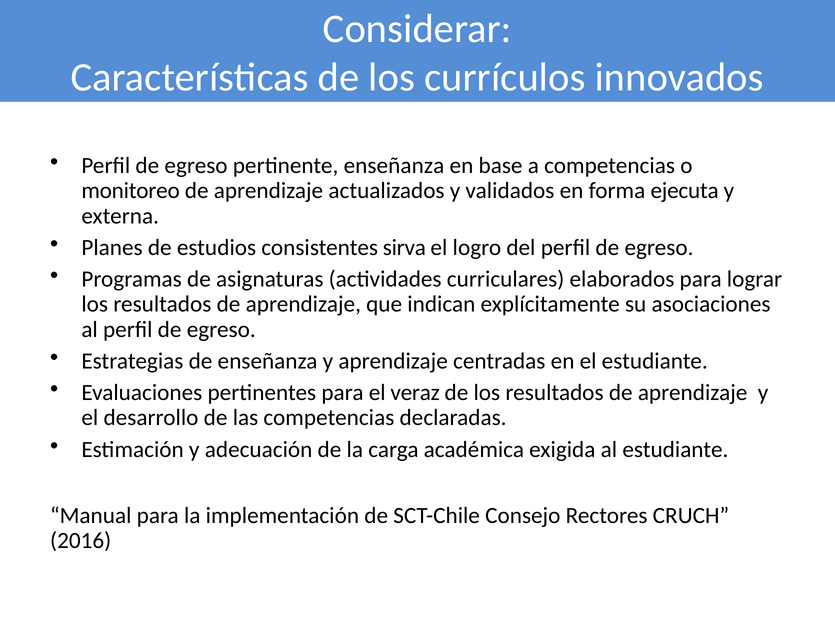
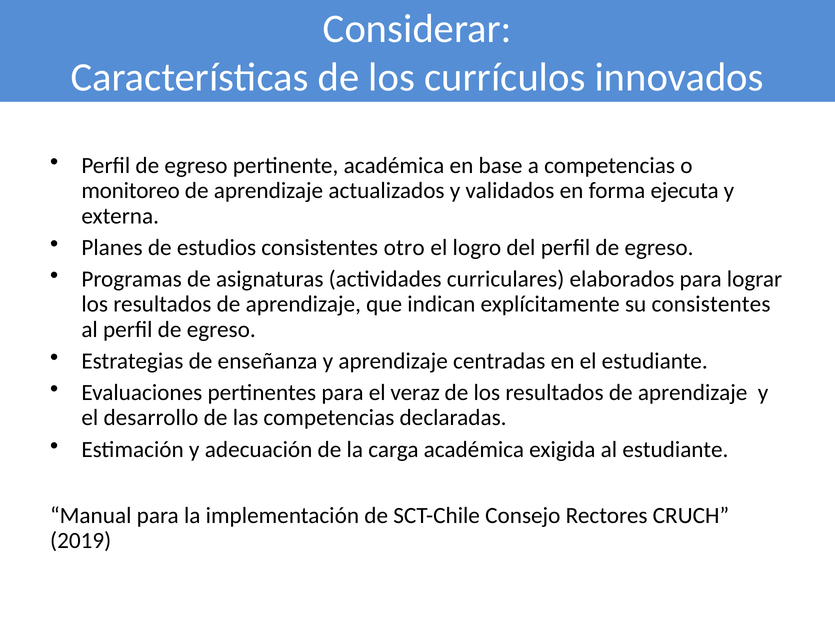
pertinente enseñanza: enseñanza -> académica
sirva: sirva -> otro
su asociaciones: asociaciones -> consistentes
2016: 2016 -> 2019
